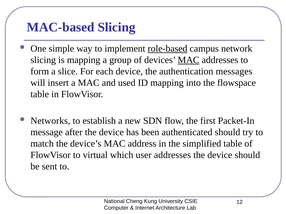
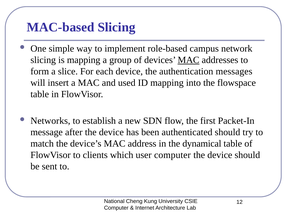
role-based underline: present -> none
simplified: simplified -> dynamical
virtual: virtual -> clients
user addresses: addresses -> computer
